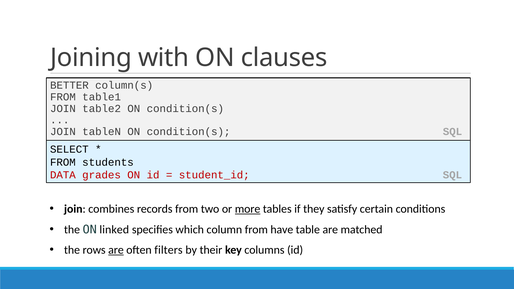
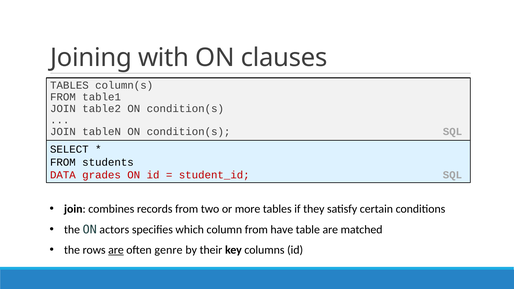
BETTER at (69, 85): BETTER -> TABLES
more underline: present -> none
linked: linked -> actors
filters: filters -> genre
